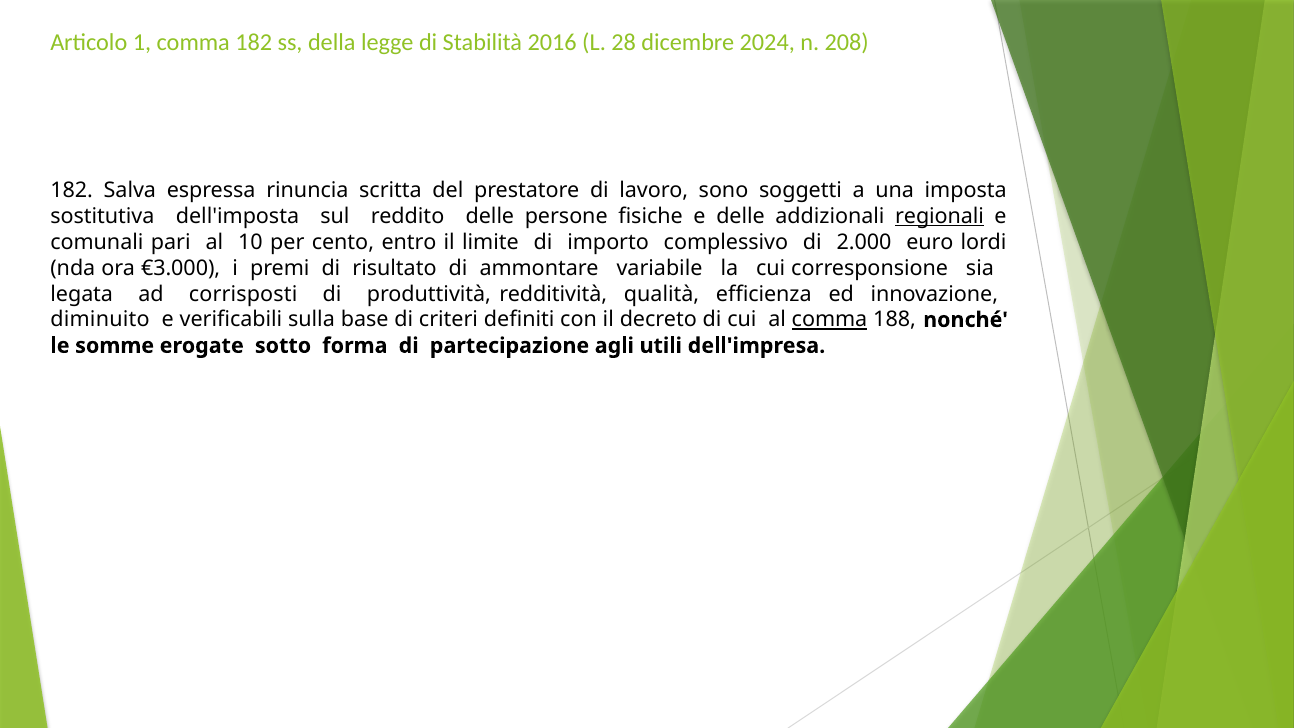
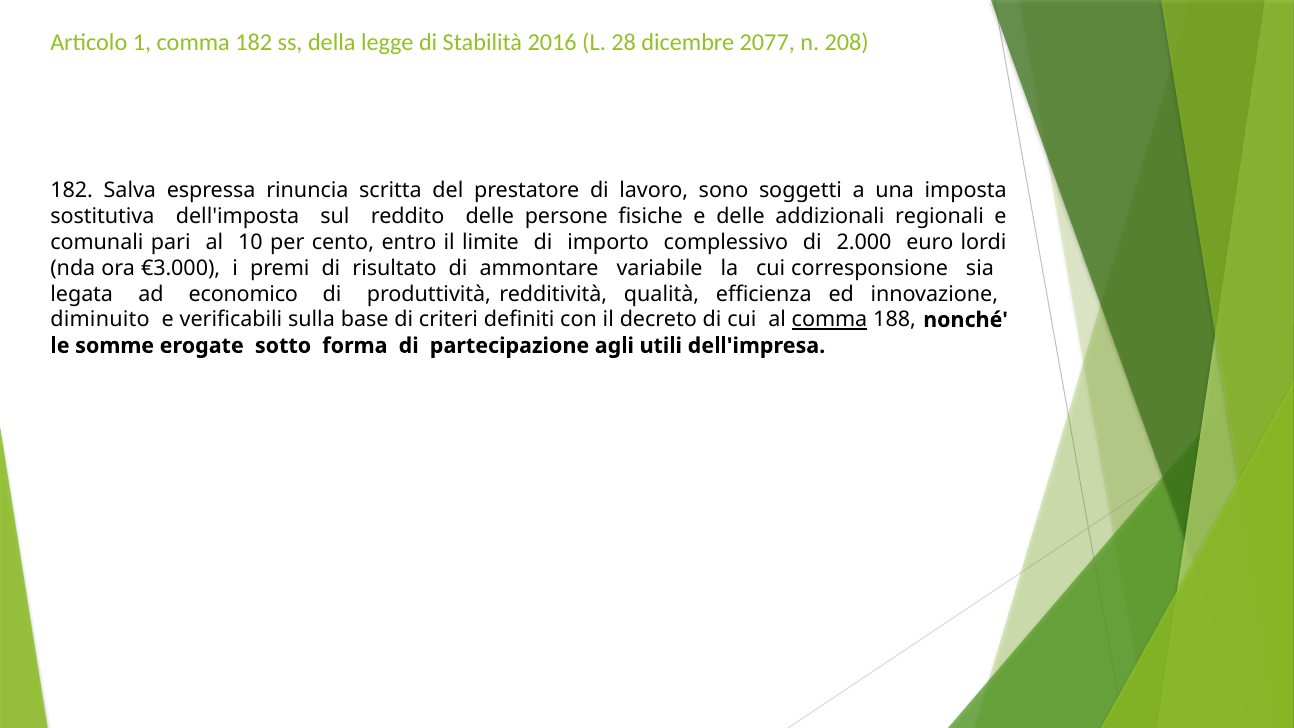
2024: 2024 -> 2077
regionali underline: present -> none
corrisposti: corrisposti -> economico
